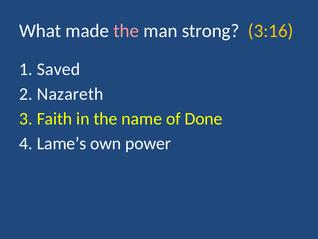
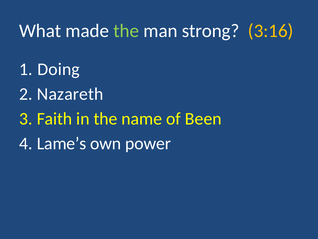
the at (126, 31) colour: pink -> light green
Saved: Saved -> Doing
Done: Done -> Been
